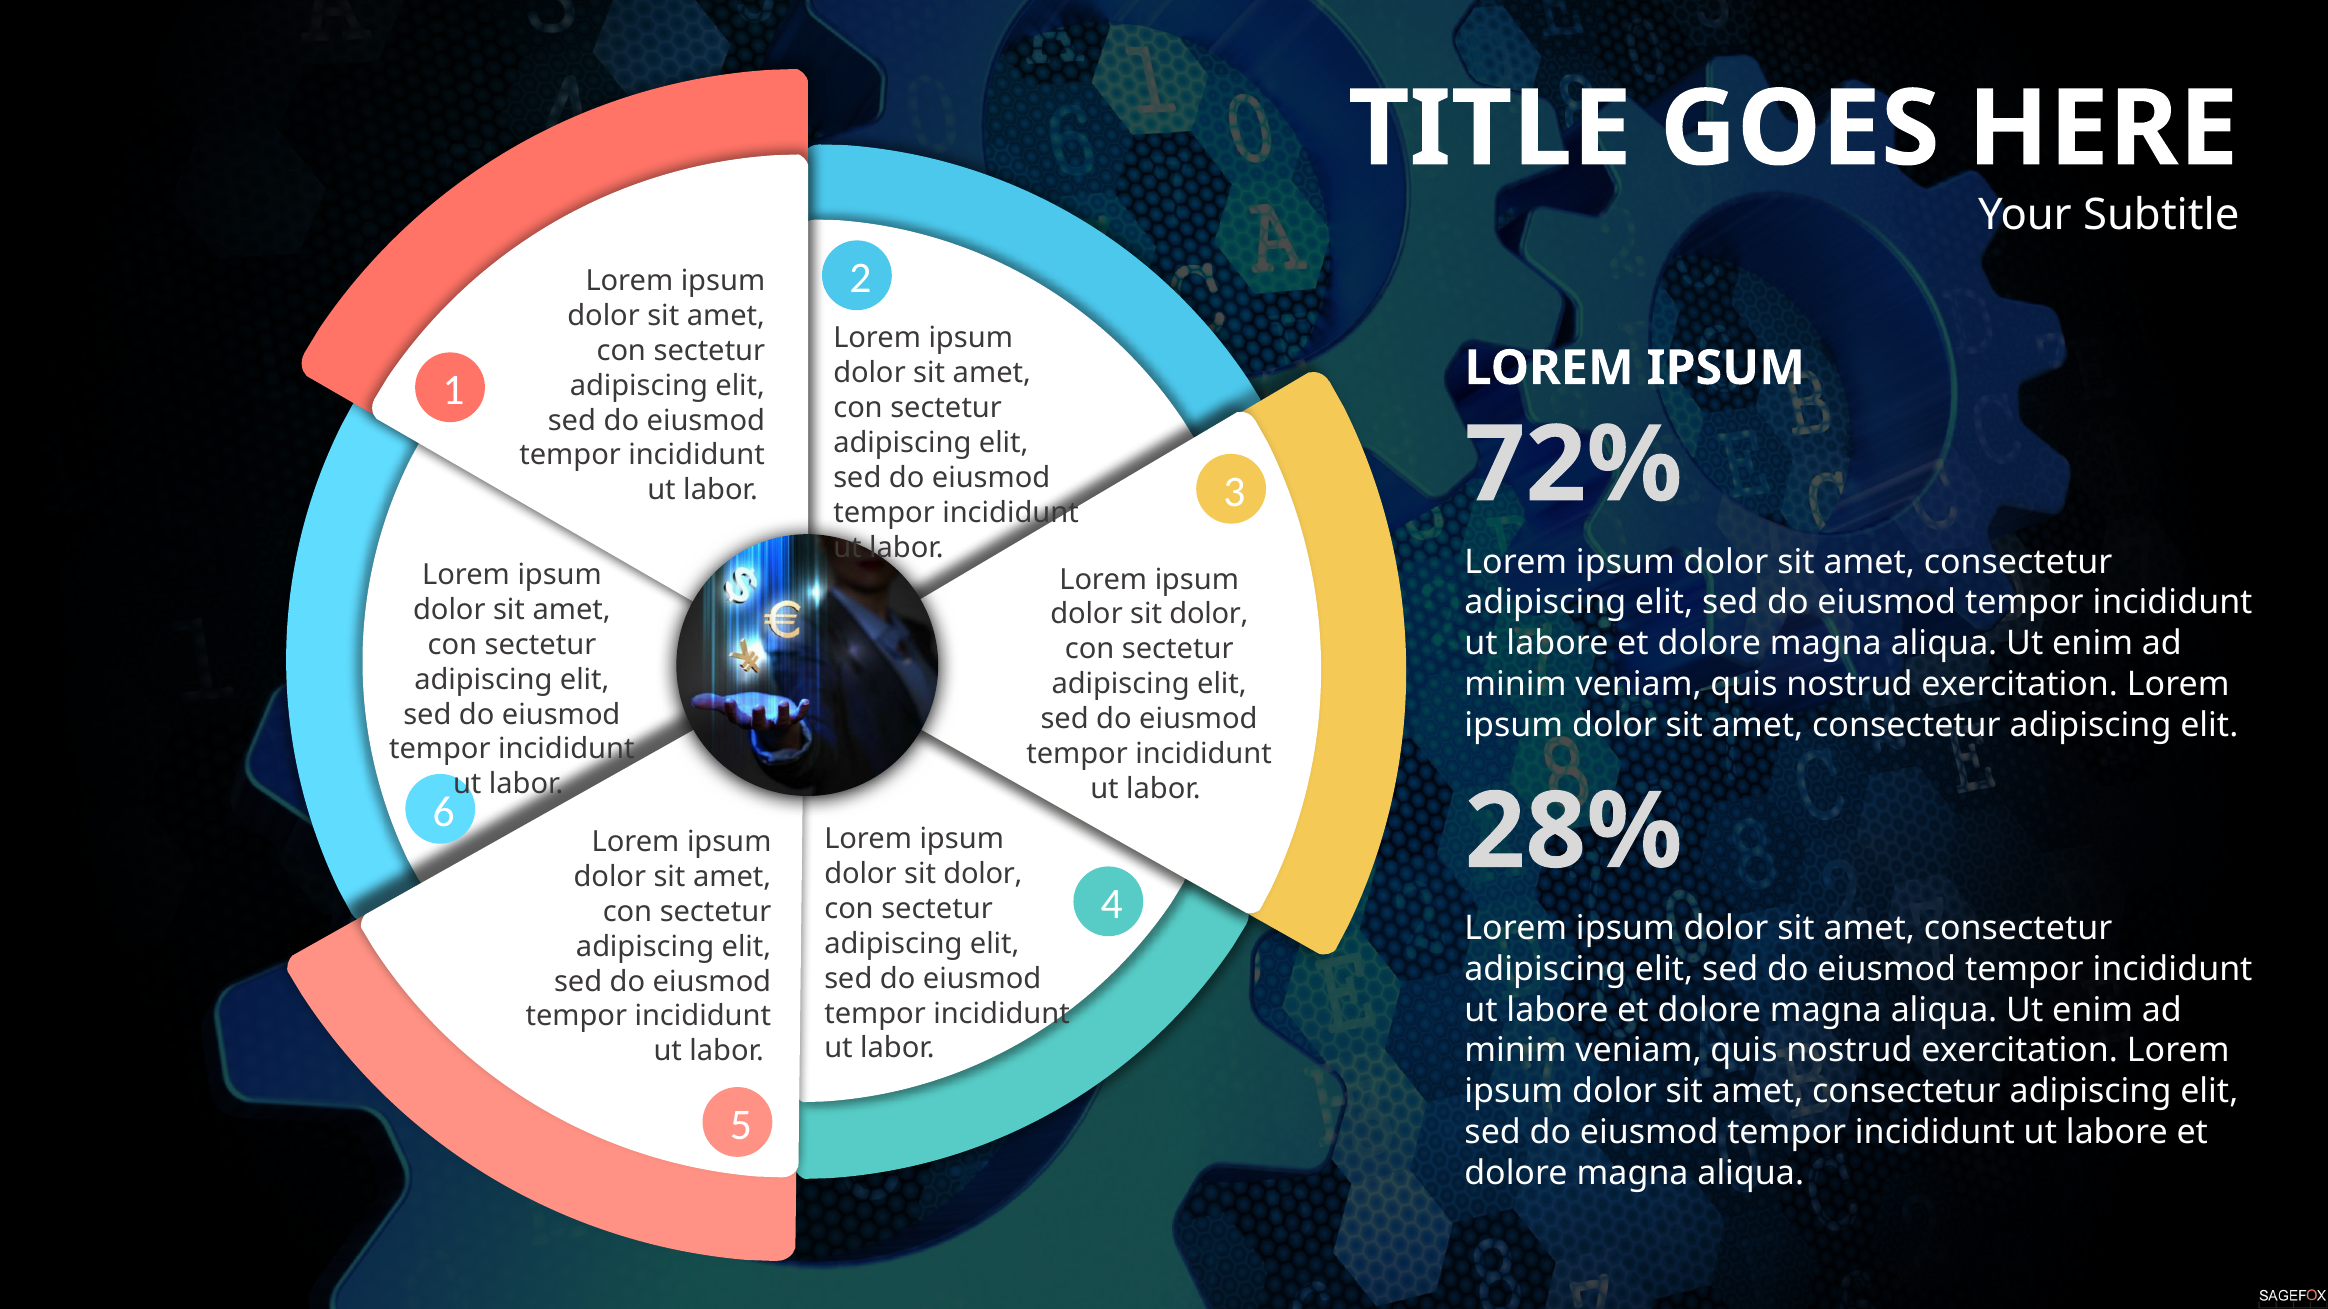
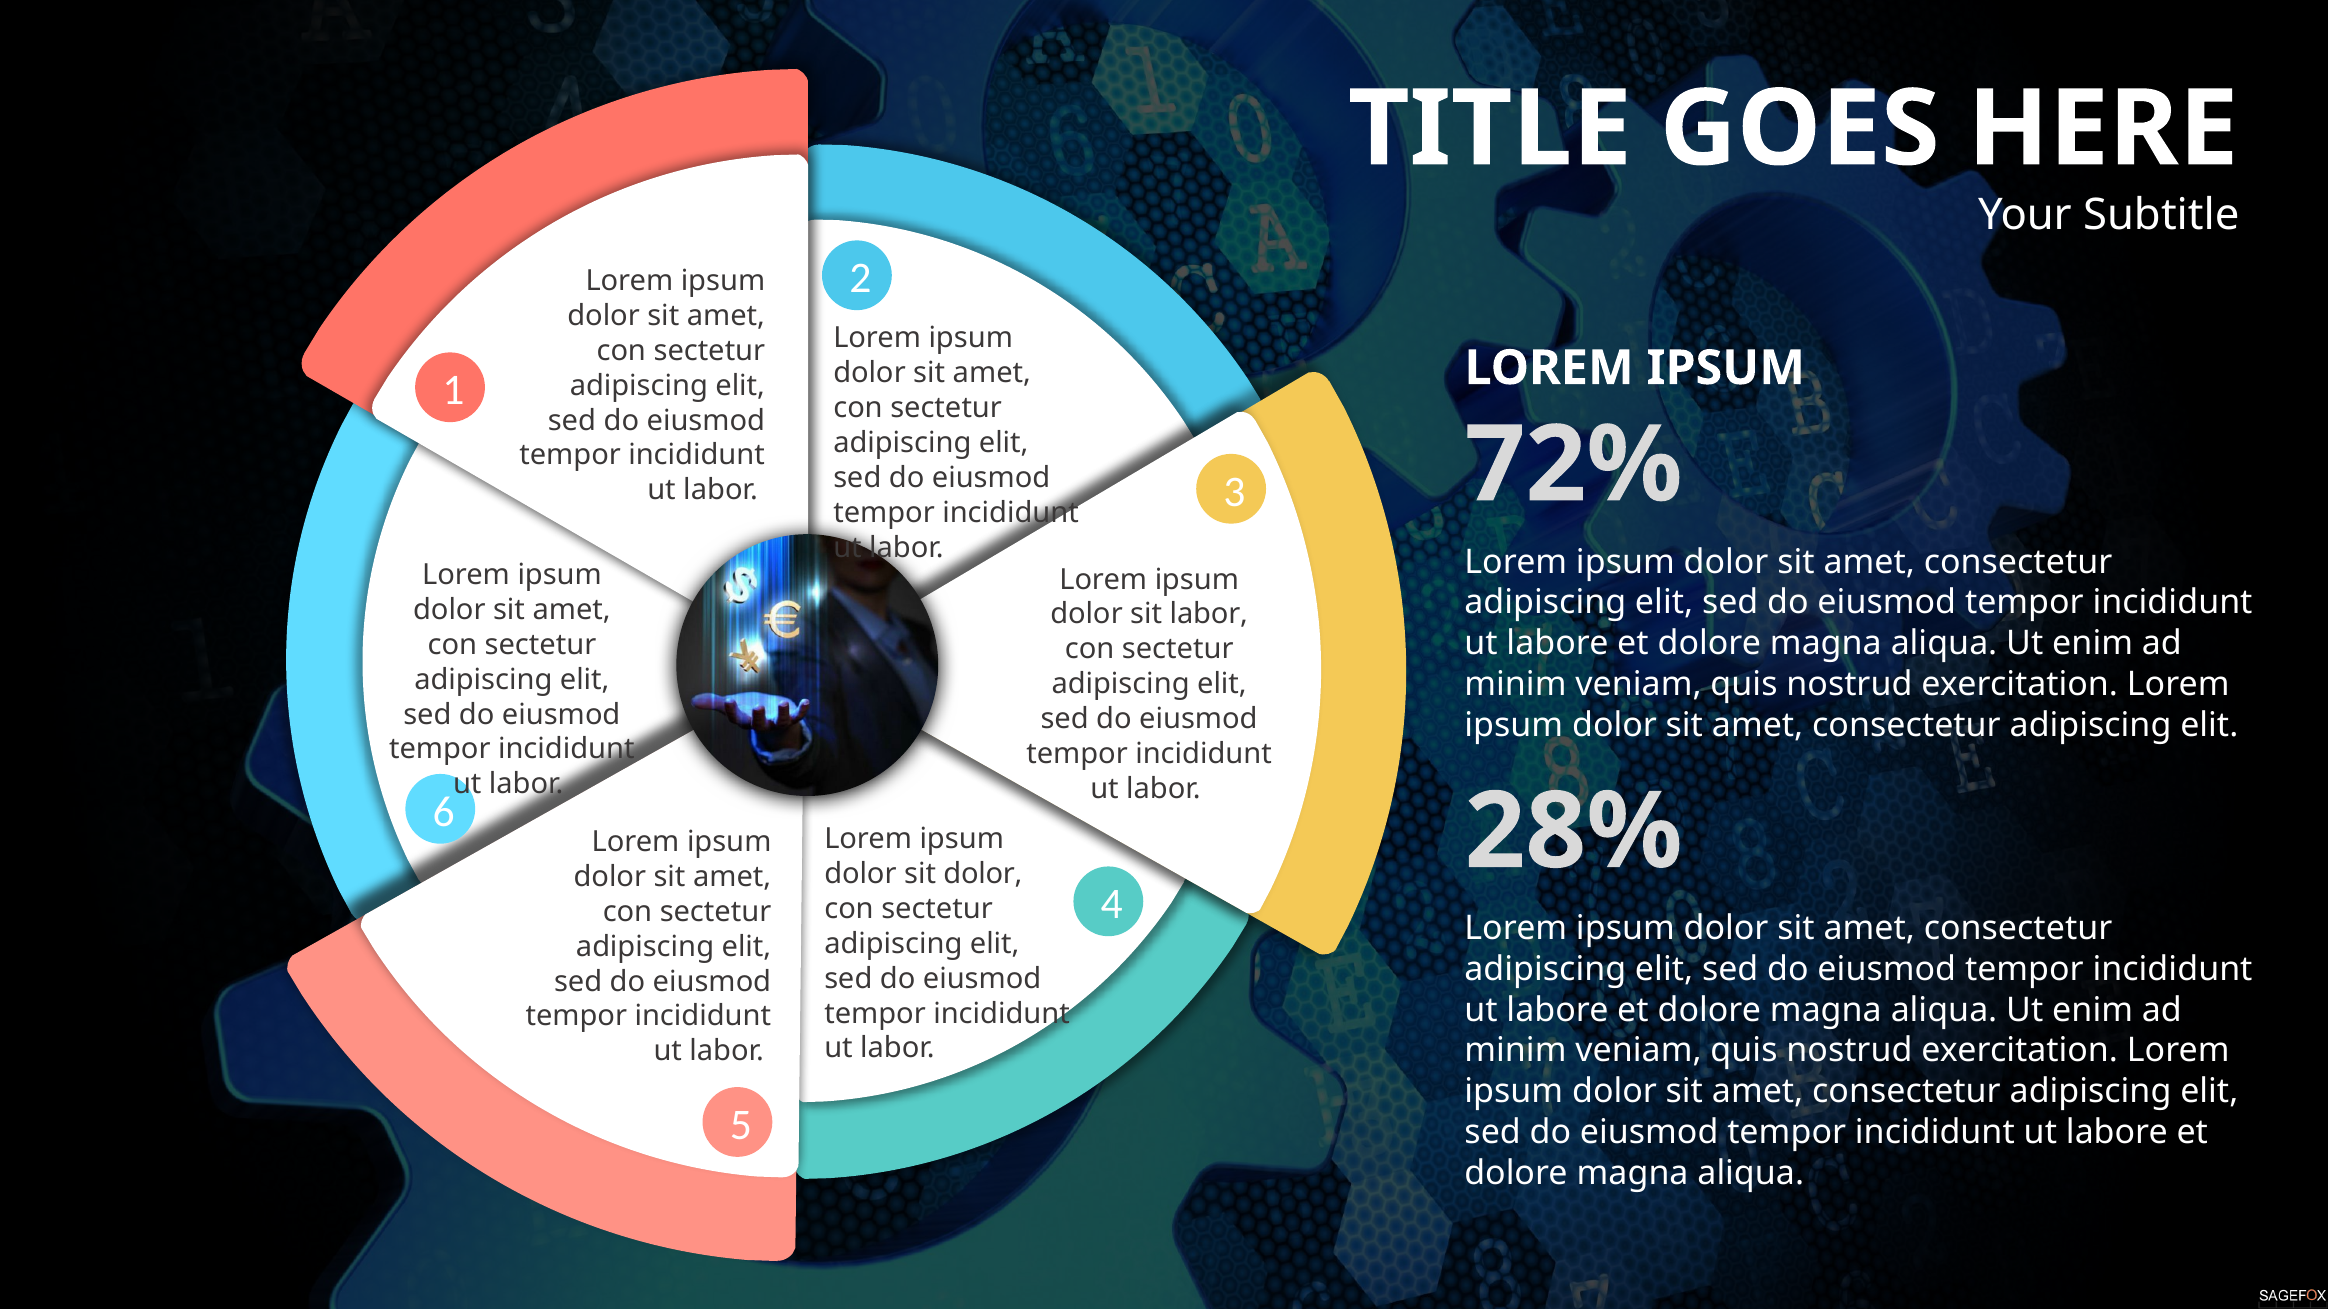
dolor at (1209, 615): dolor -> labor
